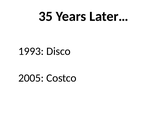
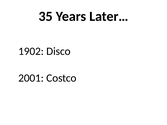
1993: 1993 -> 1902
2005: 2005 -> 2001
